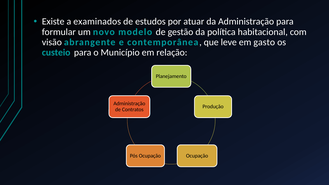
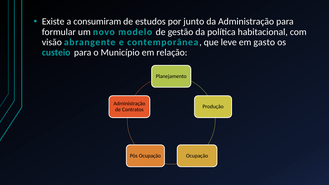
examinados: examinados -> consumiram
atuar: atuar -> junto
